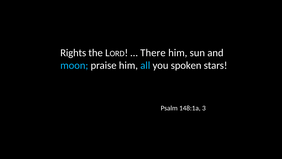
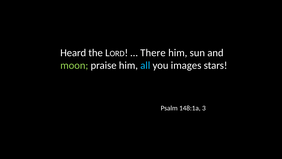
Rights: Rights -> Heard
moon colour: light blue -> light green
spoken: spoken -> images
